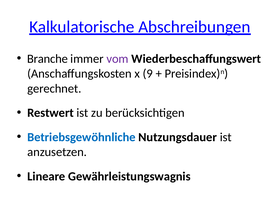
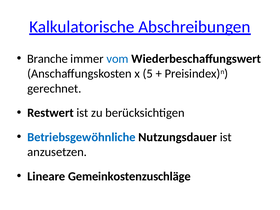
vom colour: purple -> blue
9: 9 -> 5
Gewährleistungswagnis: Gewährleistungswagnis -> Gemeinkostenzuschläge
